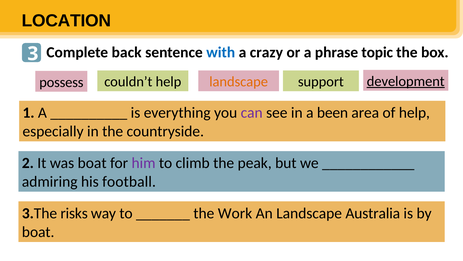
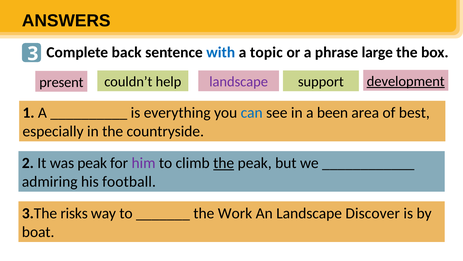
LOCATION: LOCATION -> ANSWERS
crazy: crazy -> topic
topic: topic -> large
possess: possess -> present
landscape at (239, 82) colour: orange -> purple
can colour: purple -> blue
of help: help -> best
was boat: boat -> peak
the at (224, 163) underline: none -> present
Australia: Australia -> Discover
